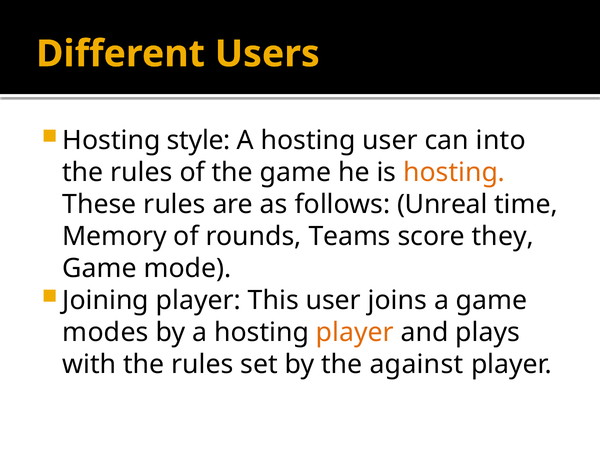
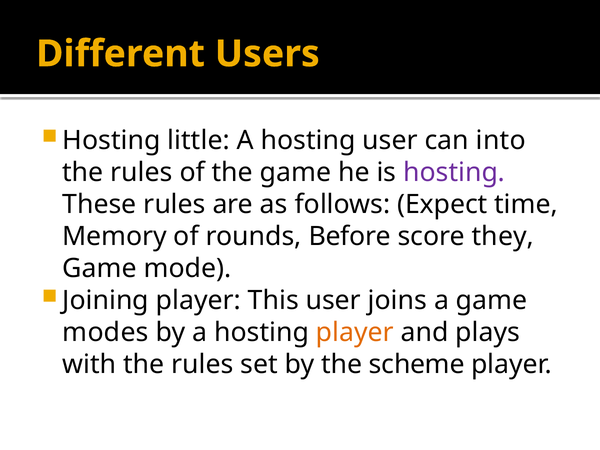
style: style -> little
hosting at (454, 172) colour: orange -> purple
Unreal: Unreal -> Expect
Teams: Teams -> Before
against: against -> scheme
